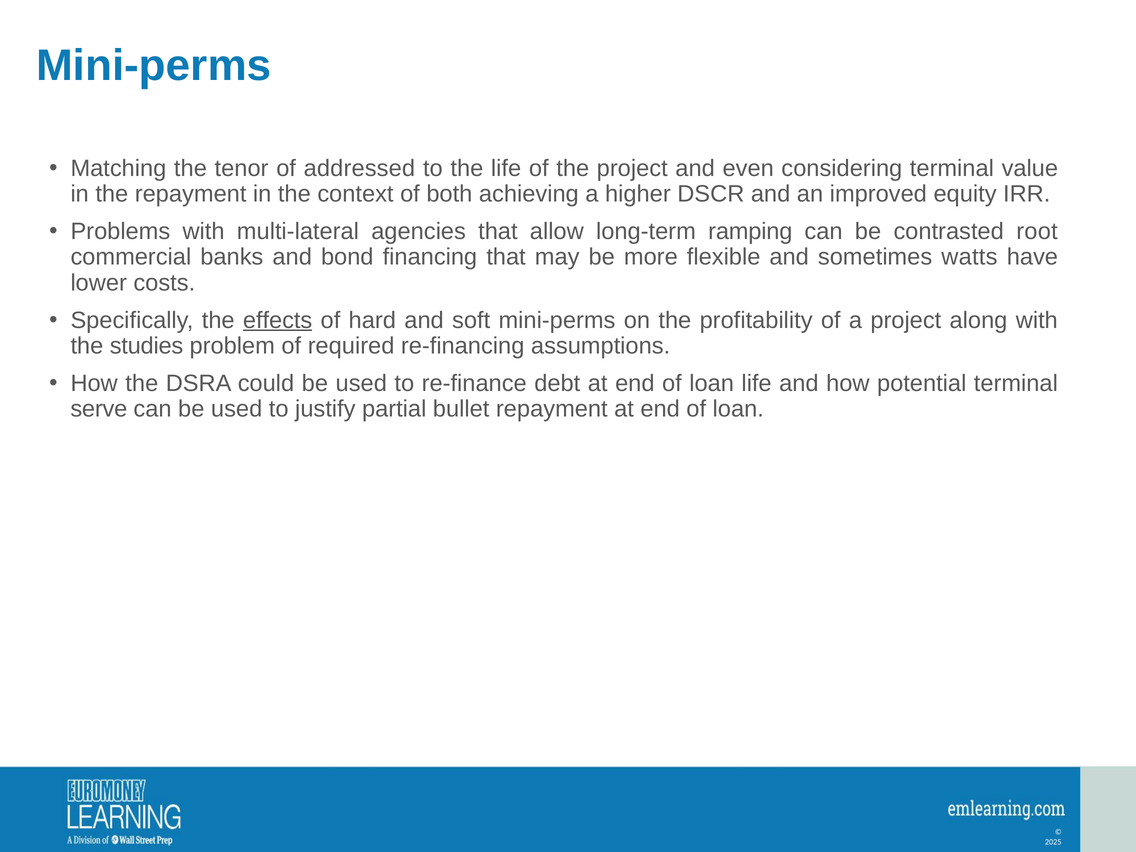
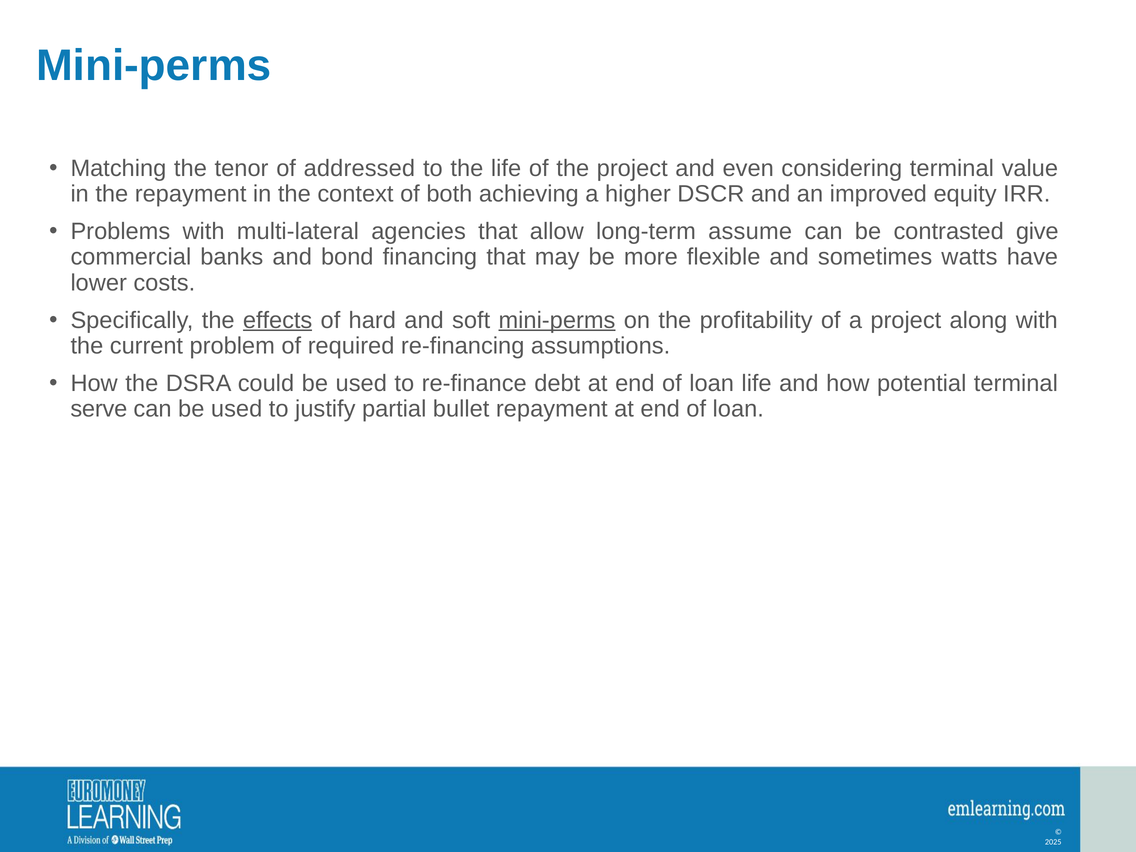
ramping: ramping -> assume
root: root -> give
mini-perms at (557, 320) underline: none -> present
studies: studies -> current
